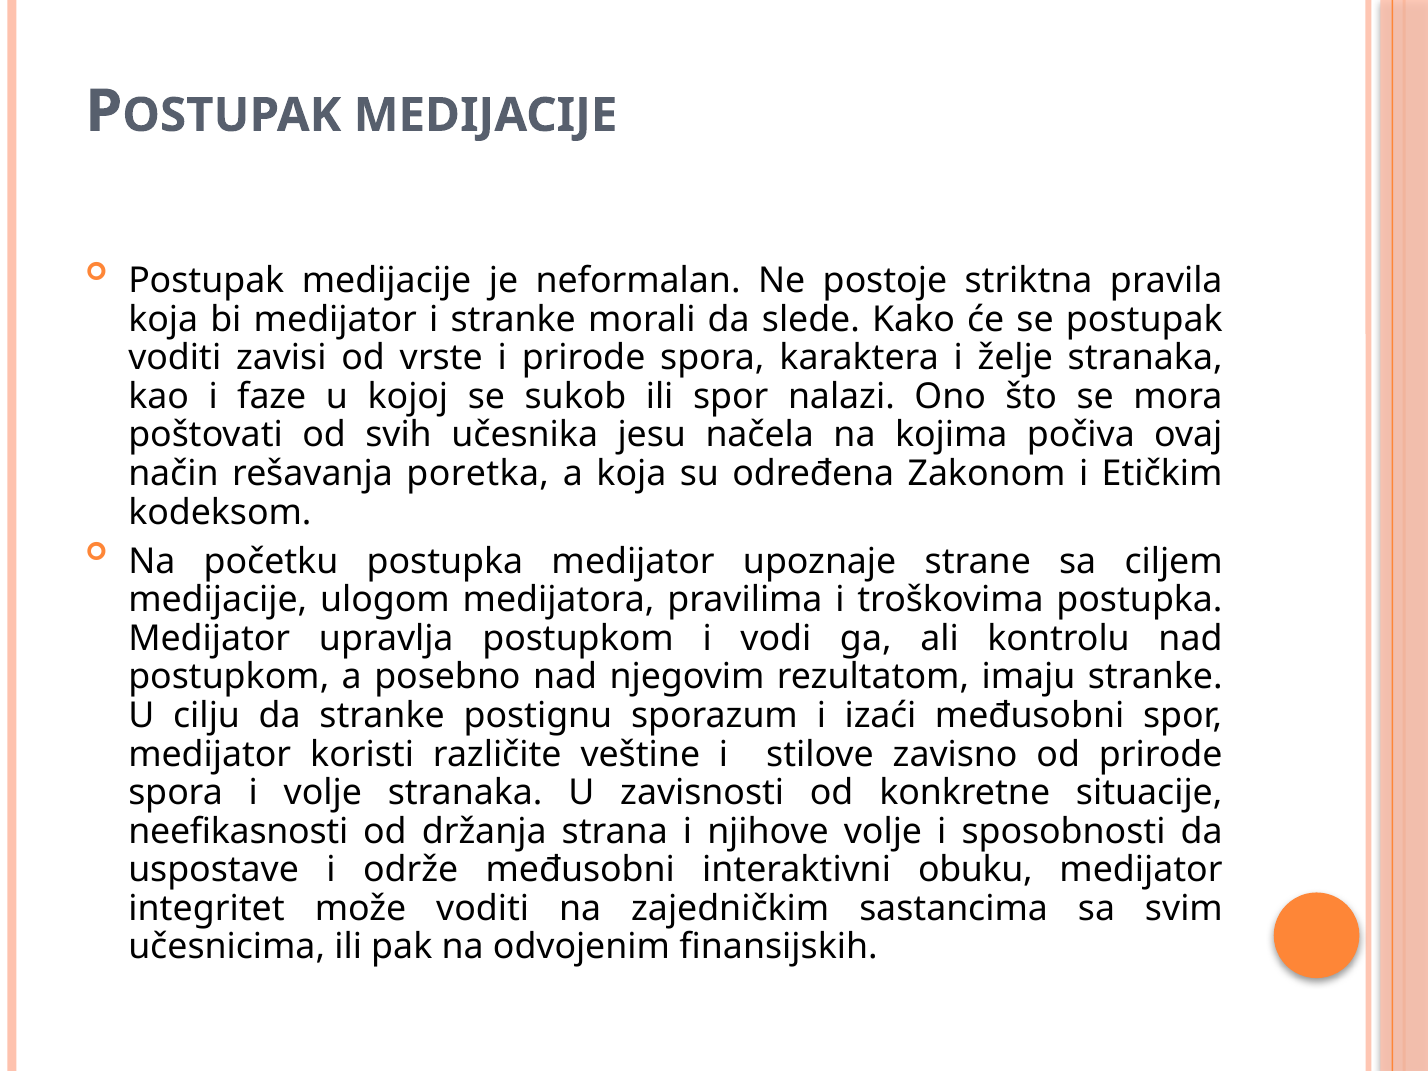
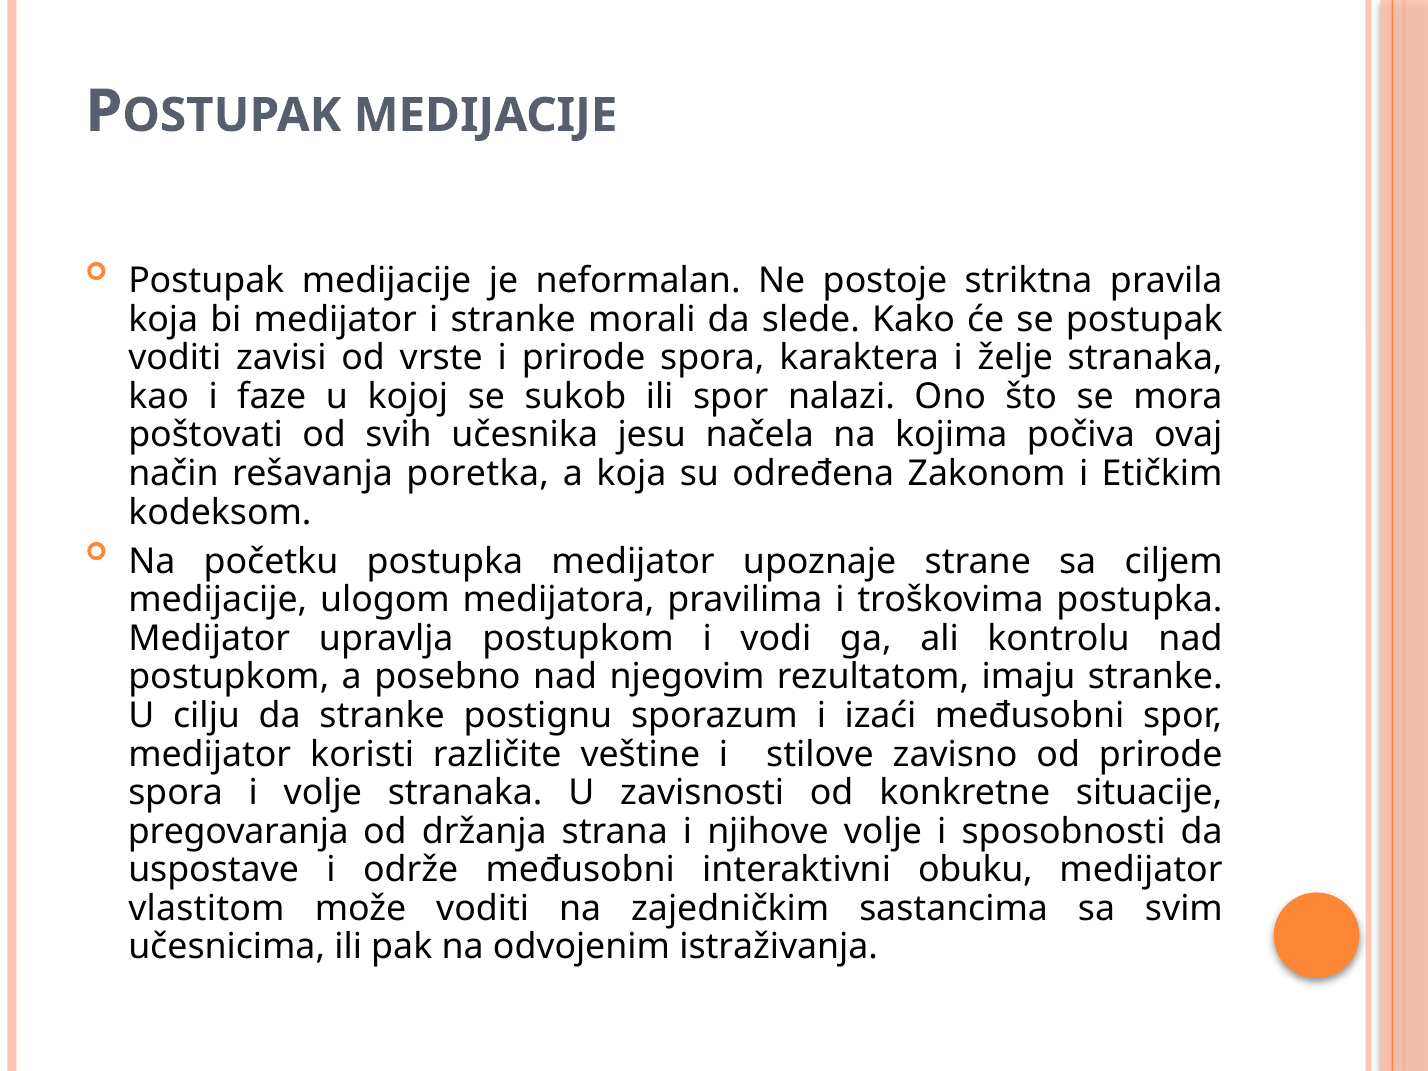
neefikasnosti: neefikasnosti -> pregovaranja
integritet: integritet -> vlastitom
finansijskih: finansijskih -> istraživanja
